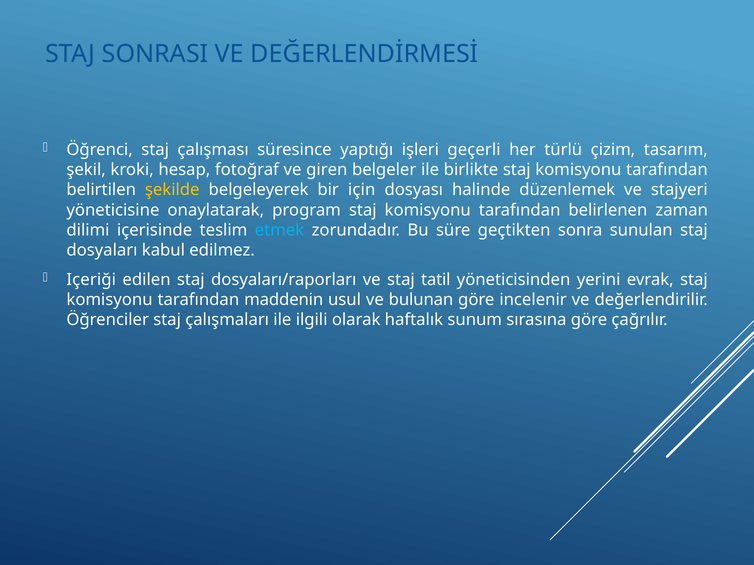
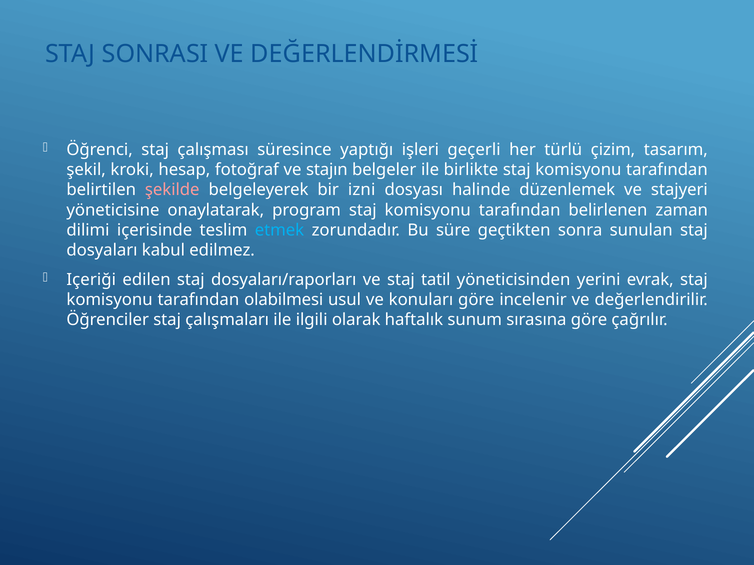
giren: giren -> stajın
şekilde colour: yellow -> pink
için: için -> izni
maddenin: maddenin -> olabilmesi
bulunan: bulunan -> konuları
